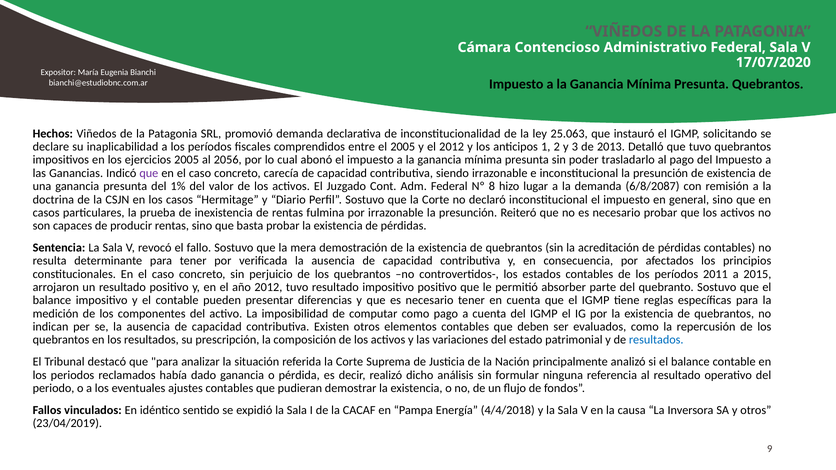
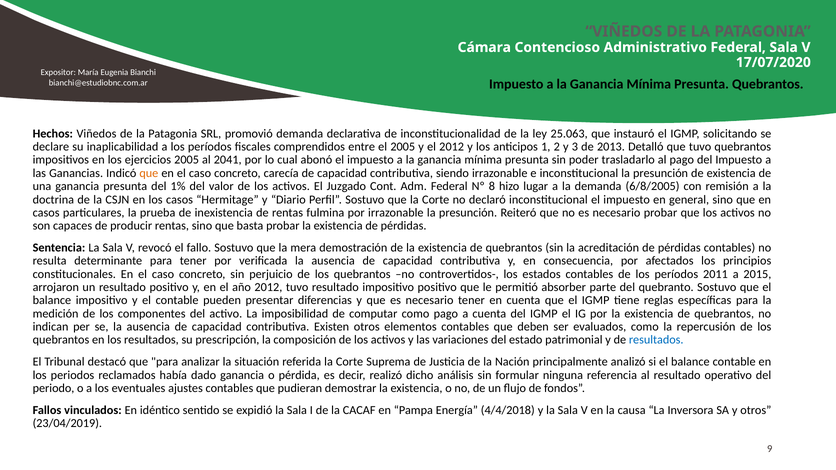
2056: 2056 -> 2041
que at (149, 173) colour: purple -> orange
6/8/2087: 6/8/2087 -> 6/8/2005
